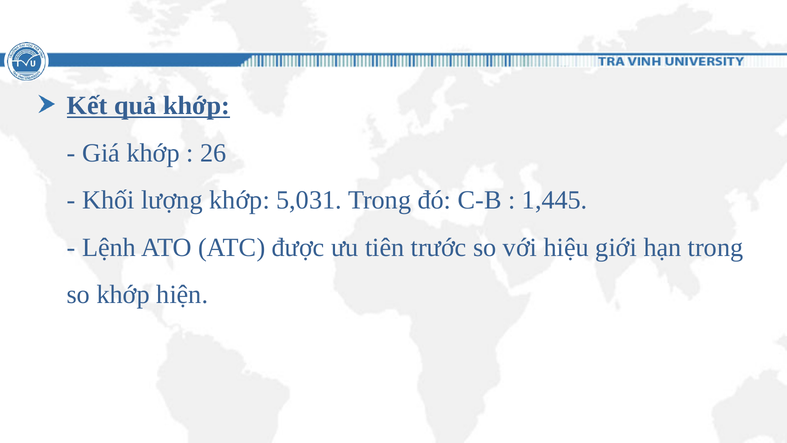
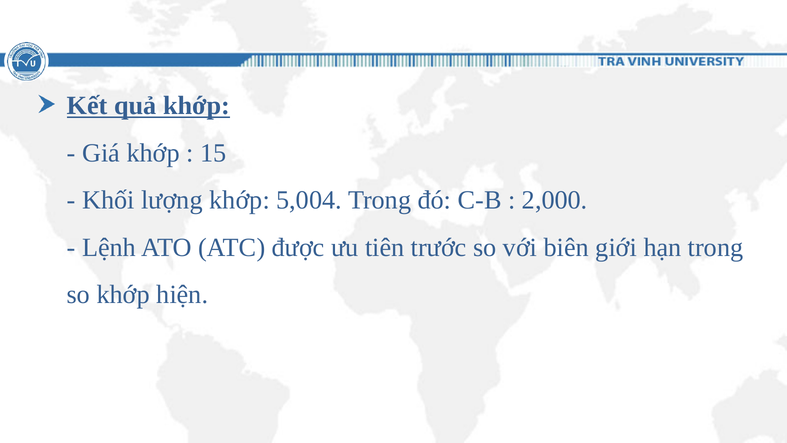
26: 26 -> 15
5,031: 5,031 -> 5,004
1,445: 1,445 -> 2,000
hiệu: hiệu -> biên
